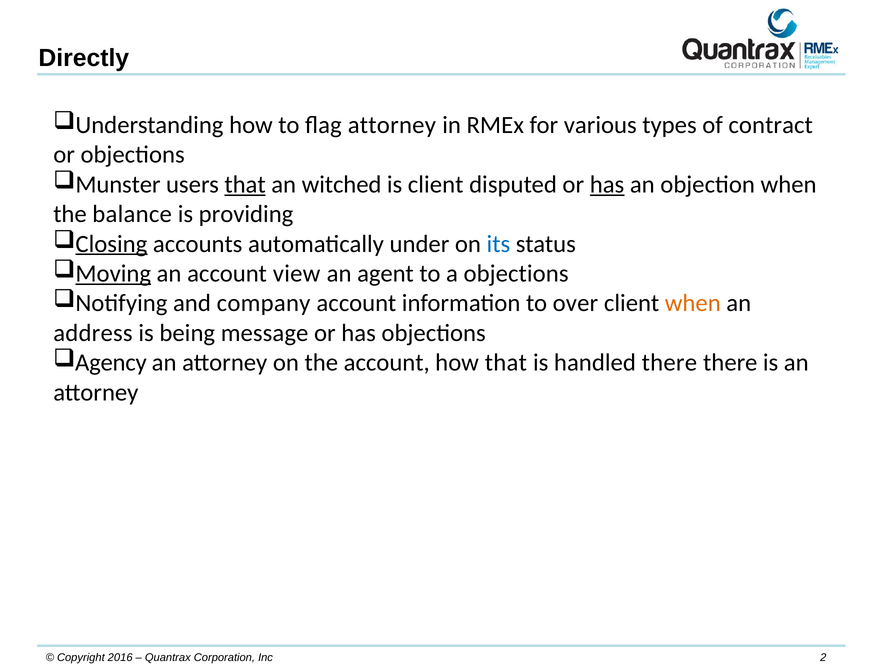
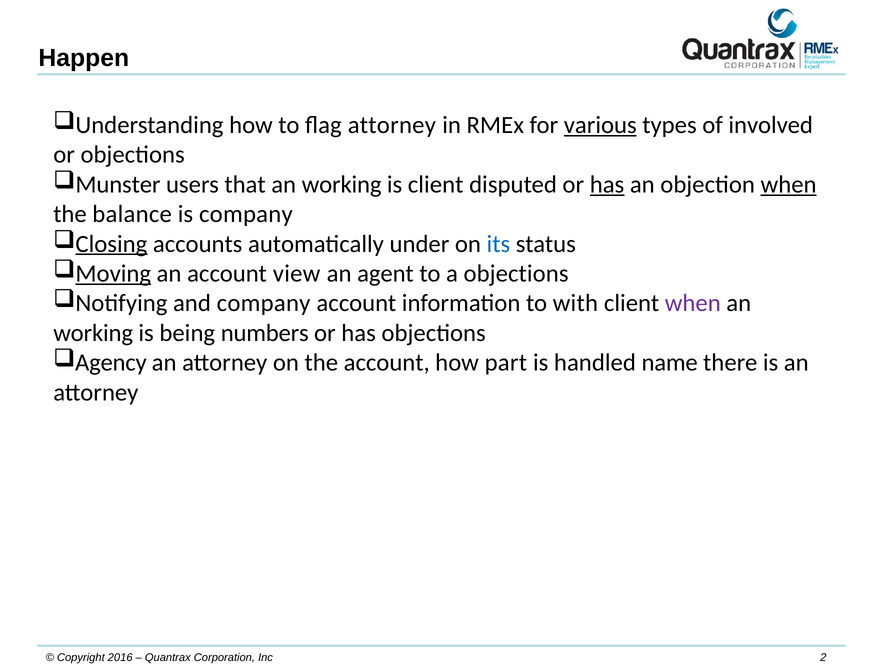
Directly: Directly -> Happen
various underline: none -> present
contract: contract -> involved
that at (245, 184) underline: present -> none
witched at (342, 184): witched -> working
when at (789, 184) underline: none -> present
is providing: providing -> company
over: over -> with
when at (693, 303) colour: orange -> purple
address at (93, 333): address -> working
message: message -> numbers
how that: that -> part
handled there: there -> name
